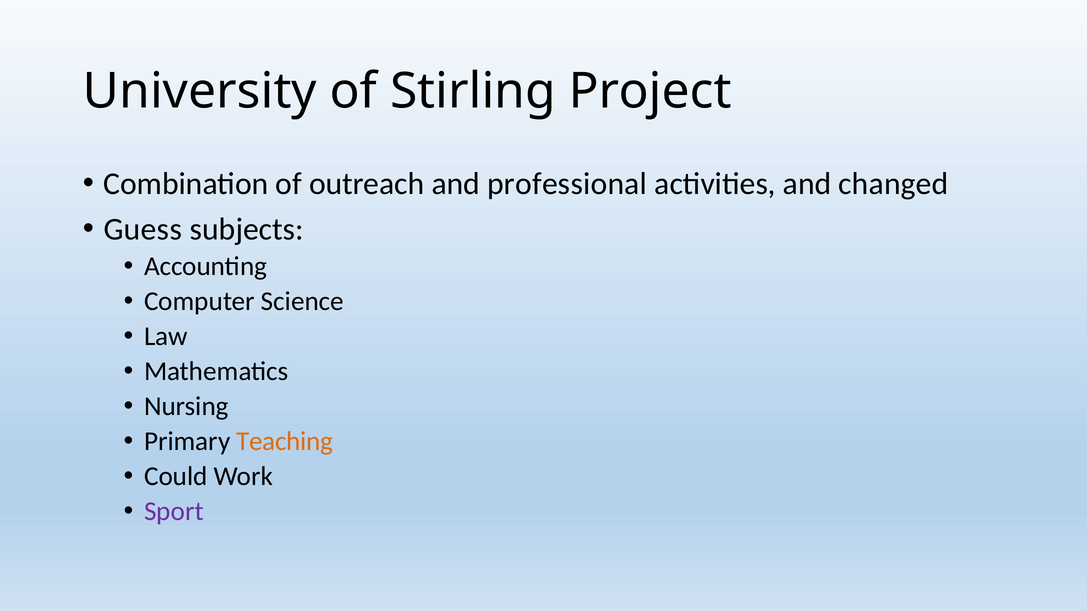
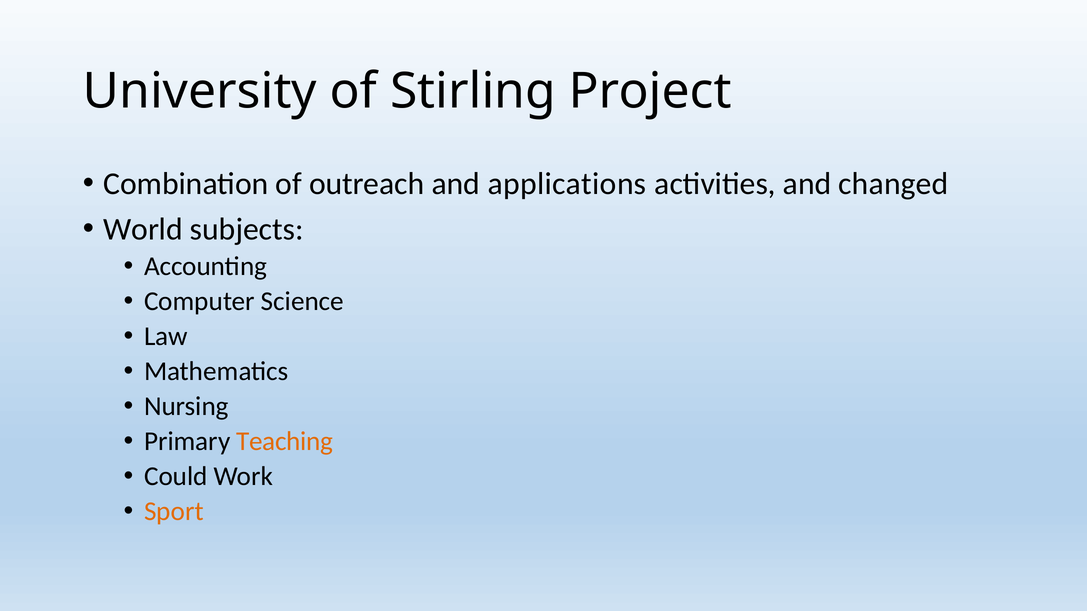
professional: professional -> applications
Guess: Guess -> World
Sport colour: purple -> orange
